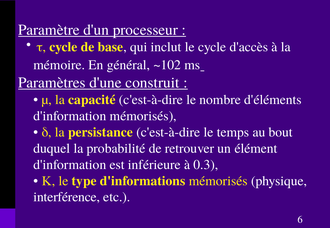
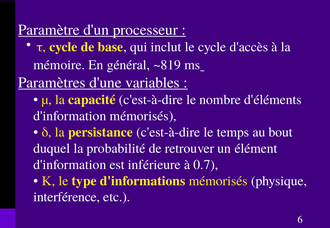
~102: ~102 -> ~819
construit: construit -> variables
0.3: 0.3 -> 0.7
